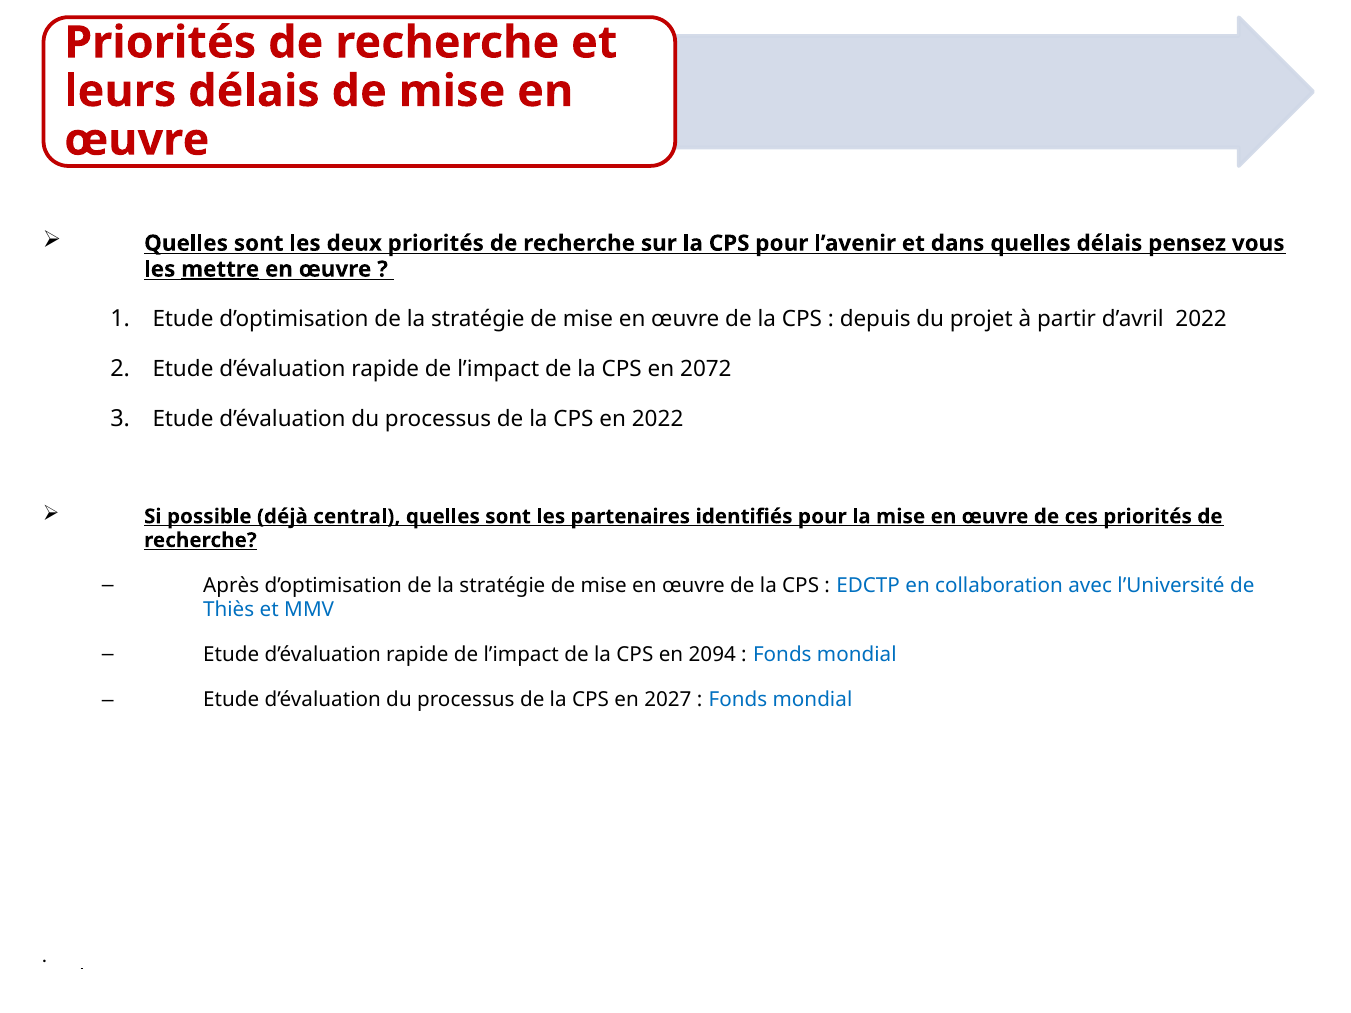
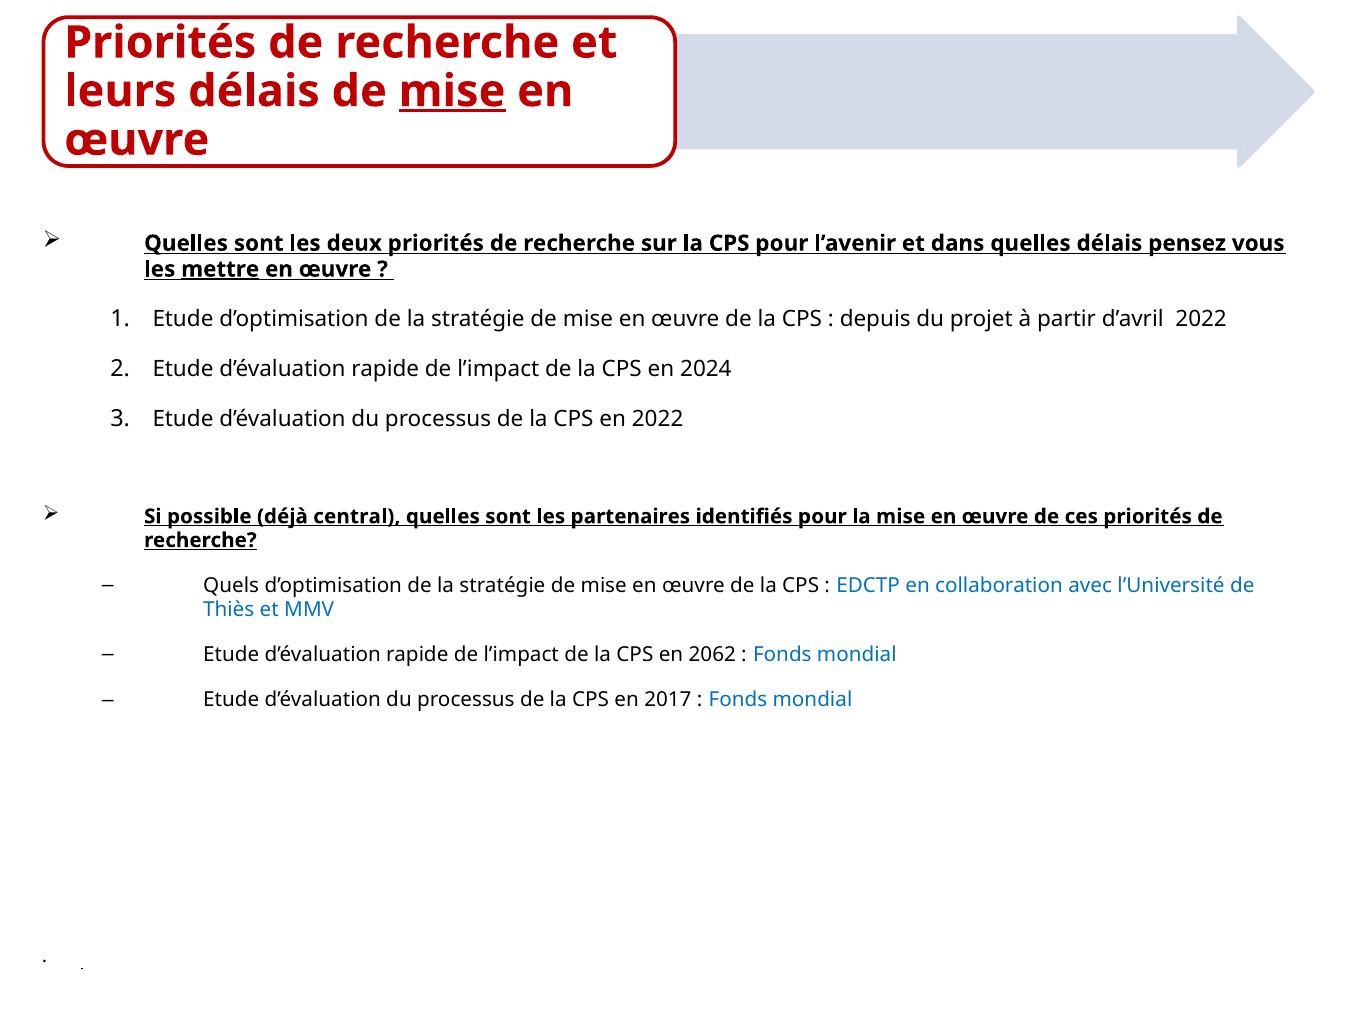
mise at (452, 91) underline: none -> present
2072: 2072 -> 2024
Après: Après -> Quels
2094: 2094 -> 2062
2027: 2027 -> 2017
